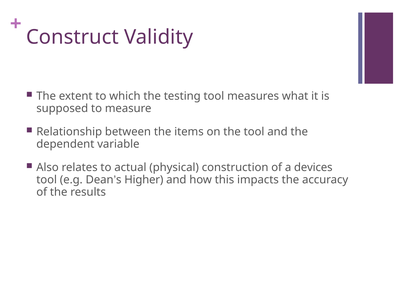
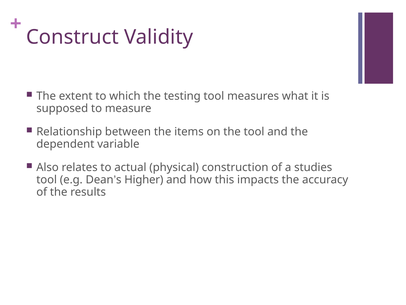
devices: devices -> studies
